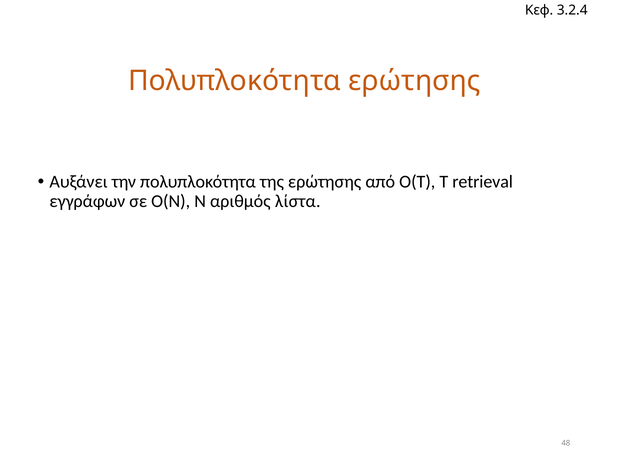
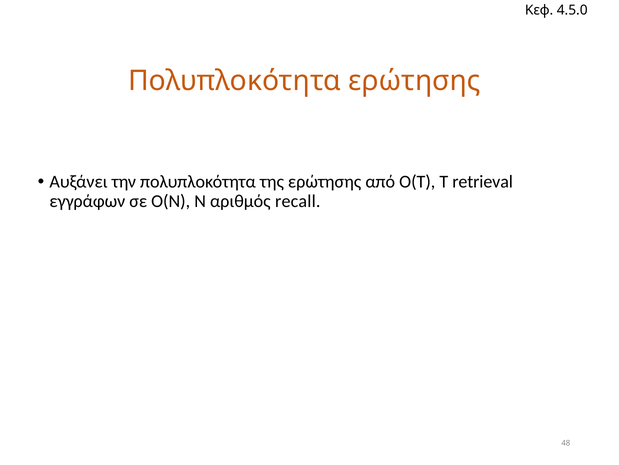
3.2.4: 3.2.4 -> 4.5.0
λίστα: λίστα -> recall
